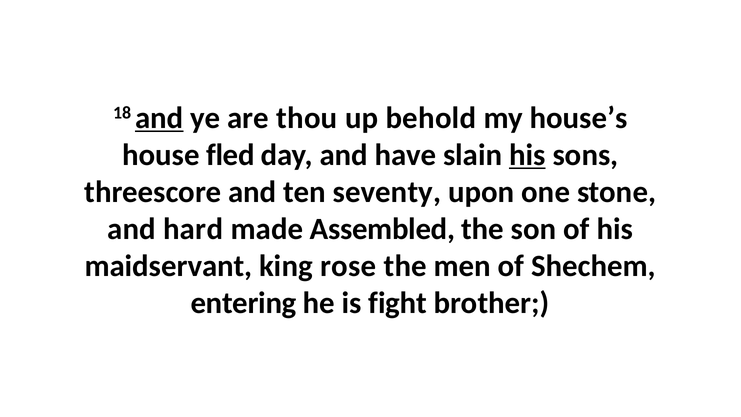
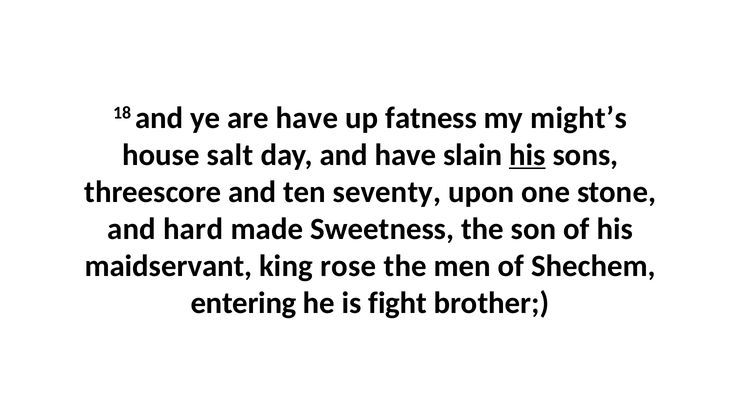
and at (159, 118) underline: present -> none
are thou: thou -> have
behold: behold -> fatness
house’s: house’s -> might’s
fled: fled -> salt
Assembled: Assembled -> Sweetness
